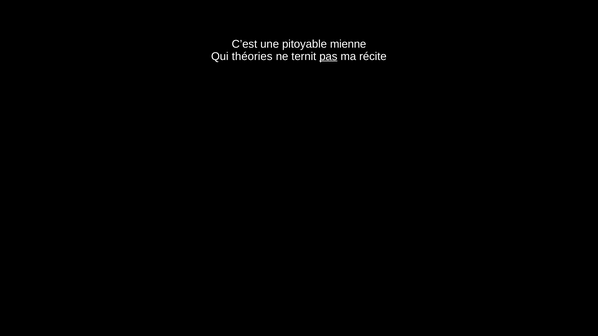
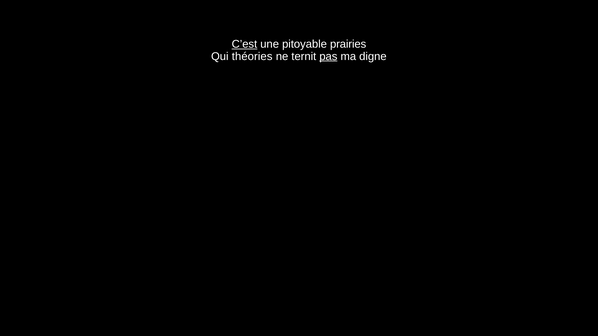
C’est underline: none -> present
mienne: mienne -> prairies
récite: récite -> digne
